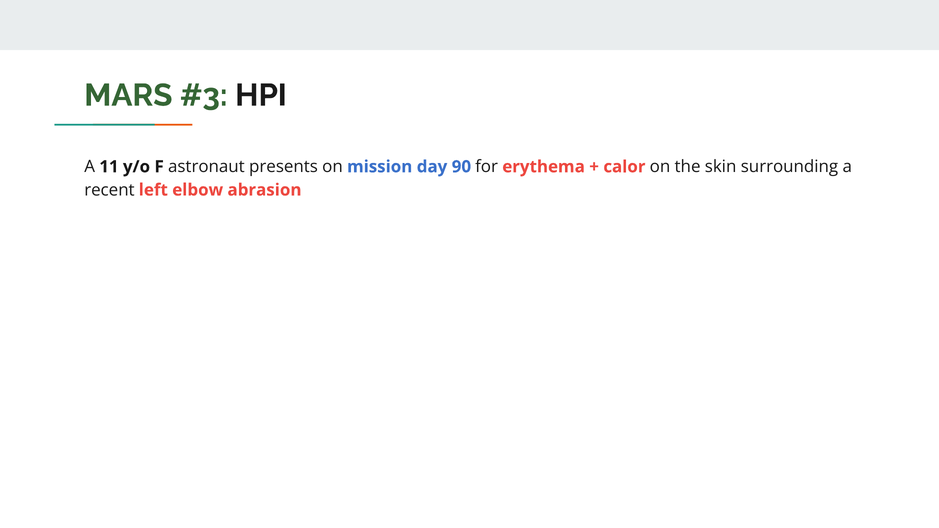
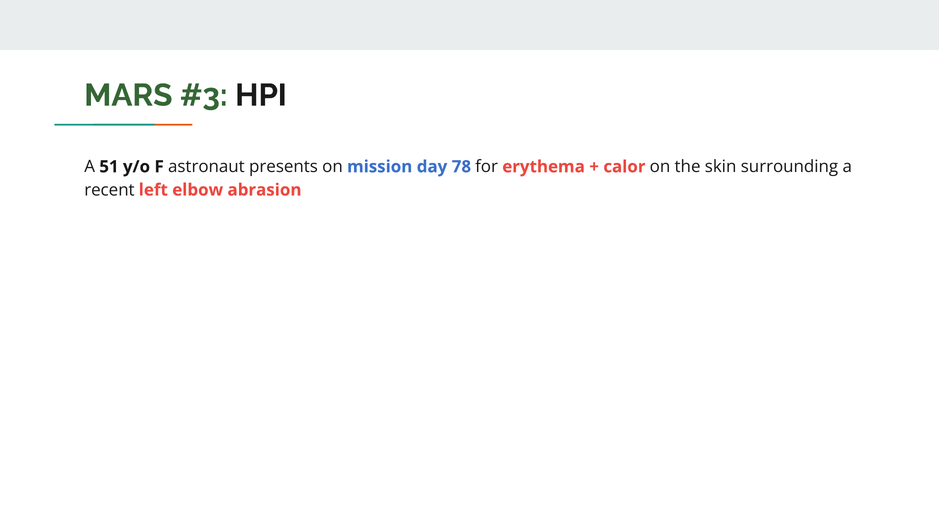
11: 11 -> 51
90: 90 -> 78
